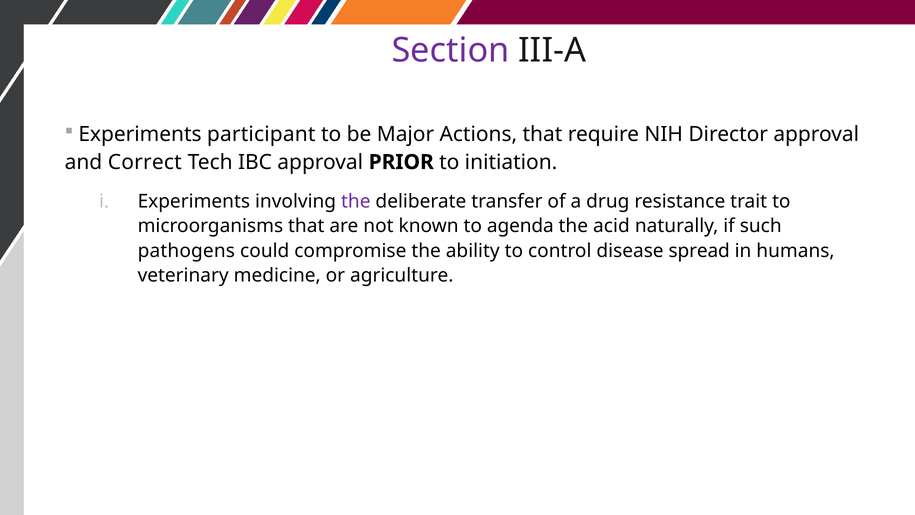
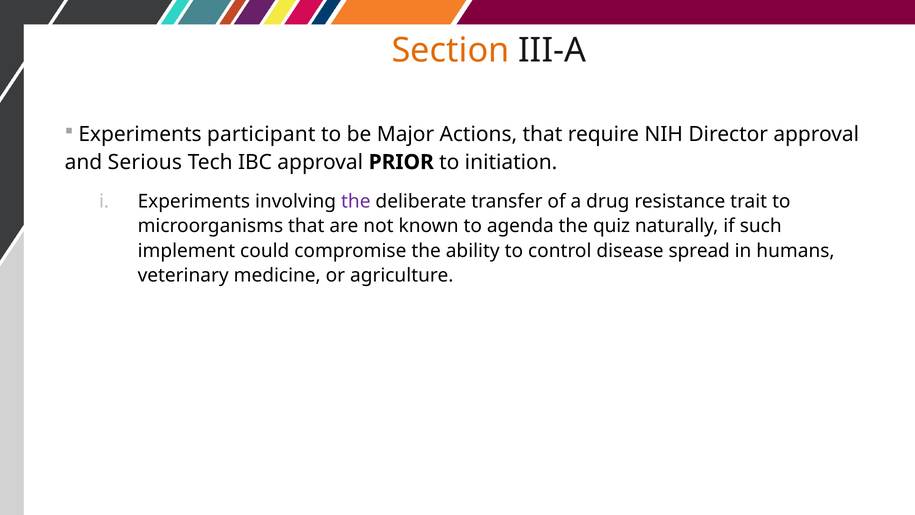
Section colour: purple -> orange
Correct: Correct -> Serious
acid: acid -> quiz
pathogens: pathogens -> implement
